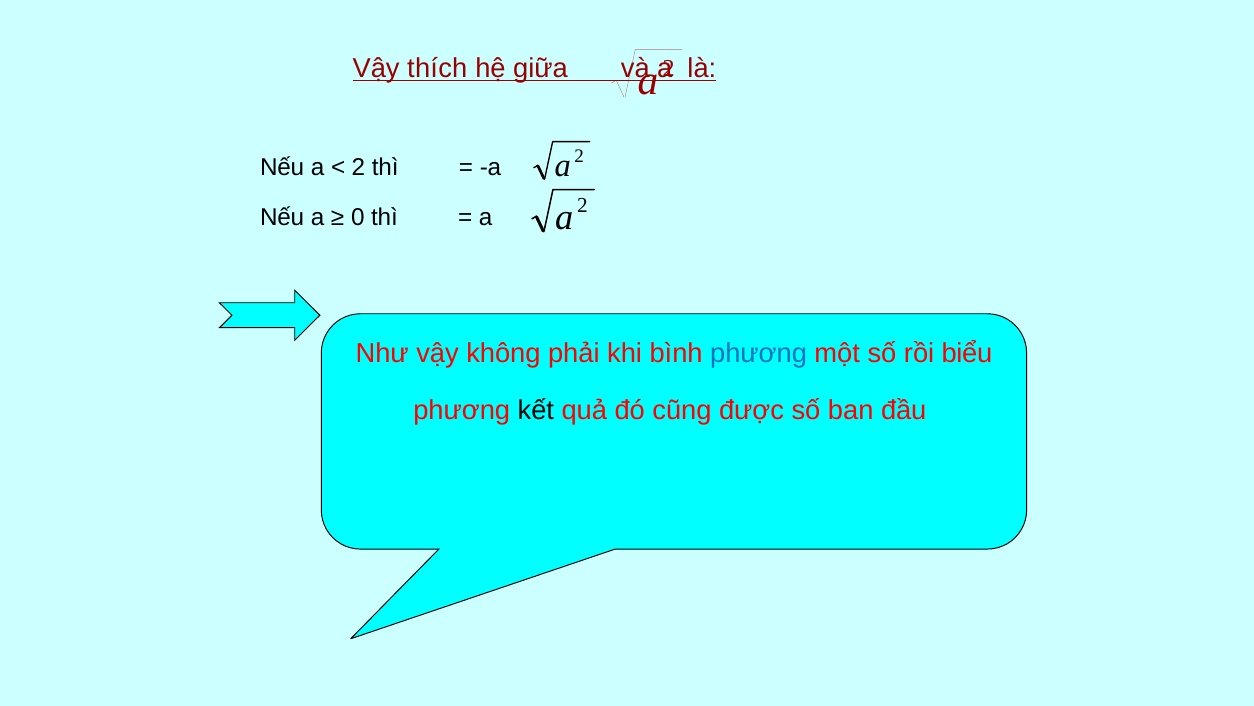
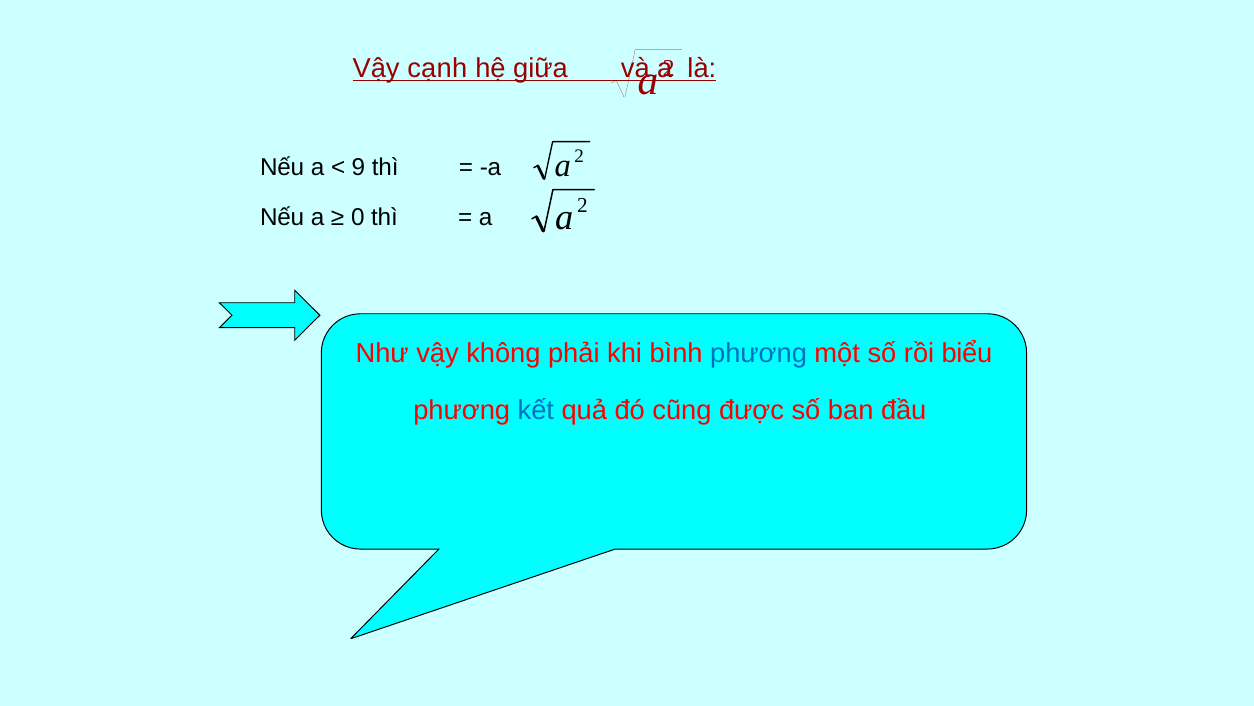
thích: thích -> cạnh
2 at (358, 167): 2 -> 9
kết colour: black -> blue
